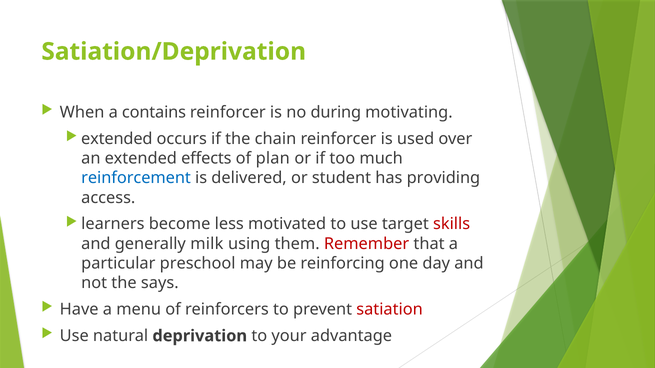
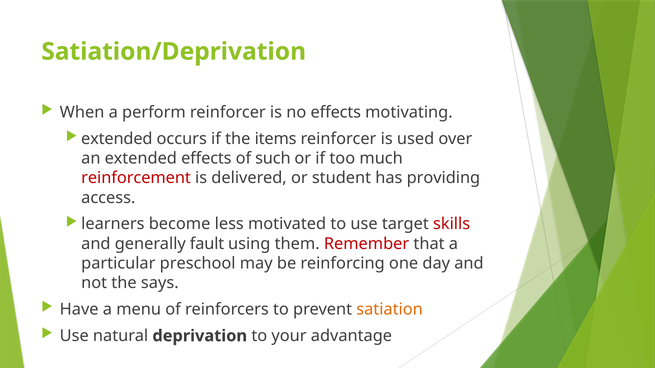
contains: contains -> perform
no during: during -> effects
chain: chain -> items
plan: plan -> such
reinforcement colour: blue -> red
milk: milk -> fault
satiation colour: red -> orange
